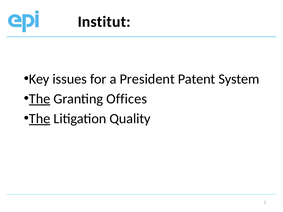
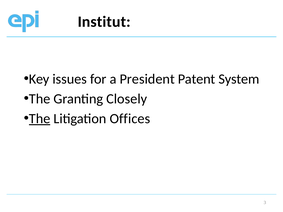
The at (40, 99) underline: present -> none
Offices: Offices -> Closely
Quality: Quality -> Offices
